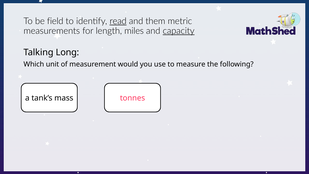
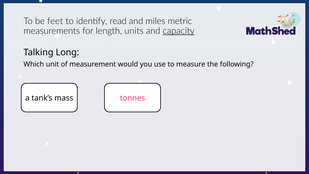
field: field -> feet
read underline: present -> none
them: them -> miles
miles: miles -> units
